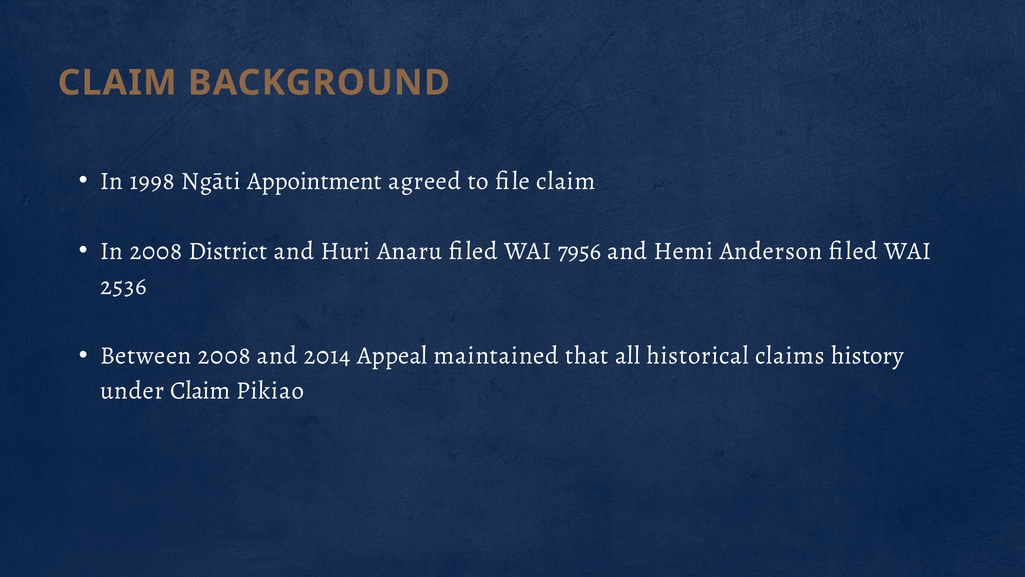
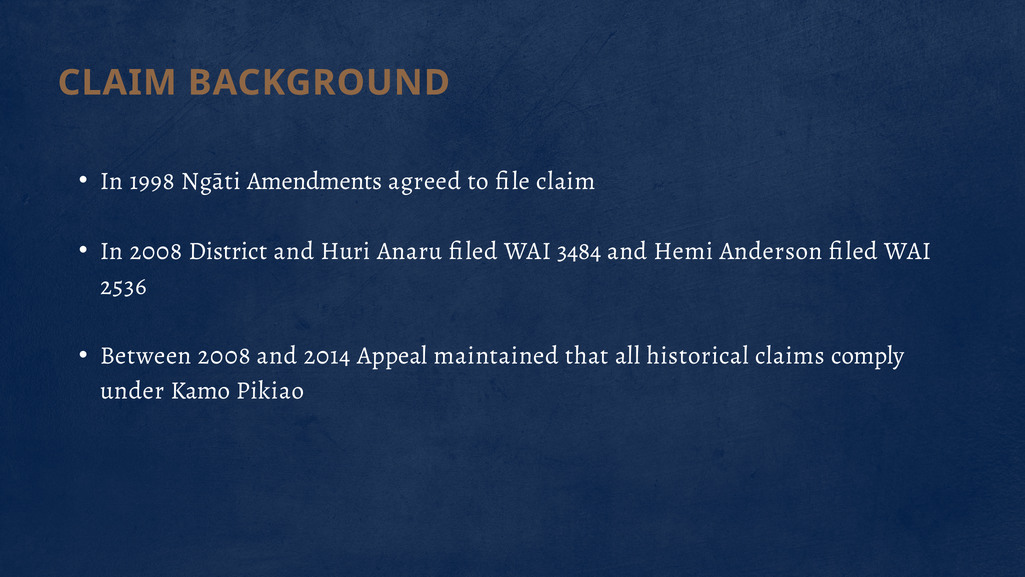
Appointment: Appointment -> Amendments
7956: 7956 -> 3484
history: history -> comply
under Claim: Claim -> Kamo
